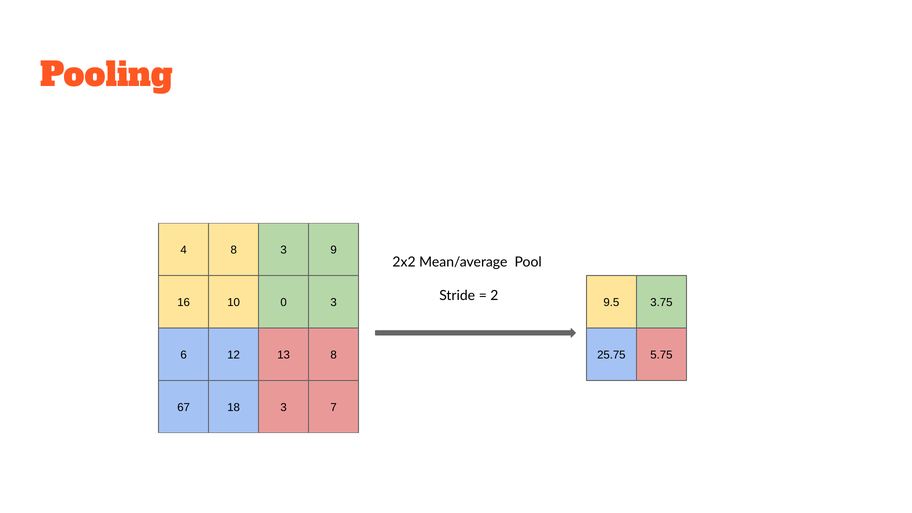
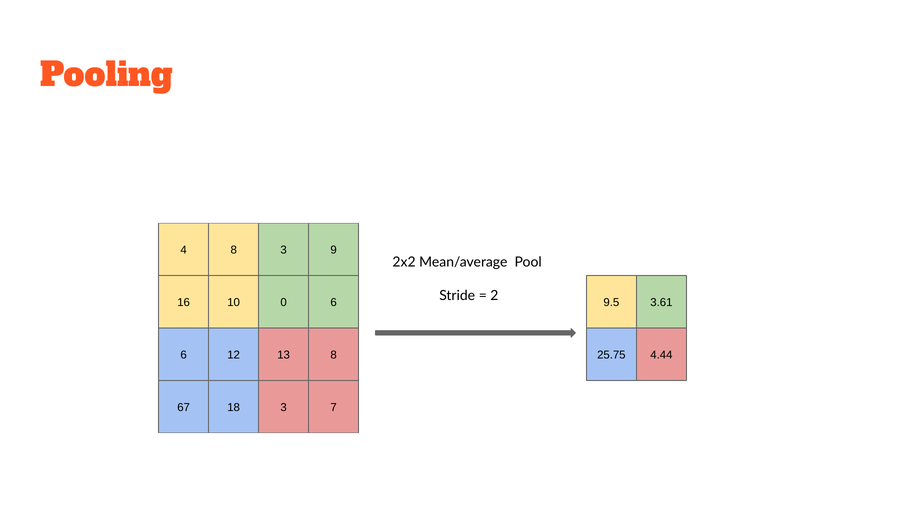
0 3: 3 -> 6
3.75: 3.75 -> 3.61
5.75: 5.75 -> 4.44
